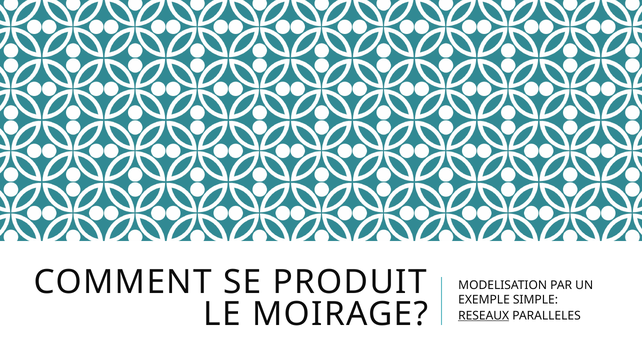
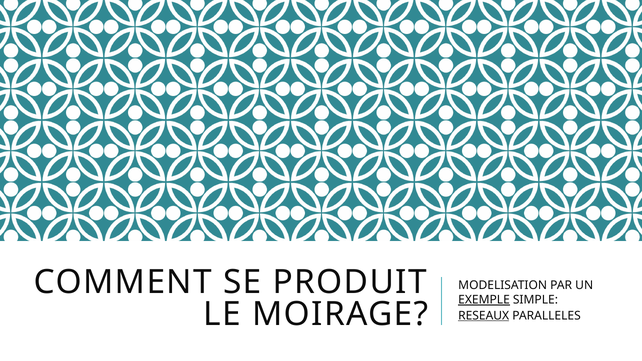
EXEMPLE underline: none -> present
